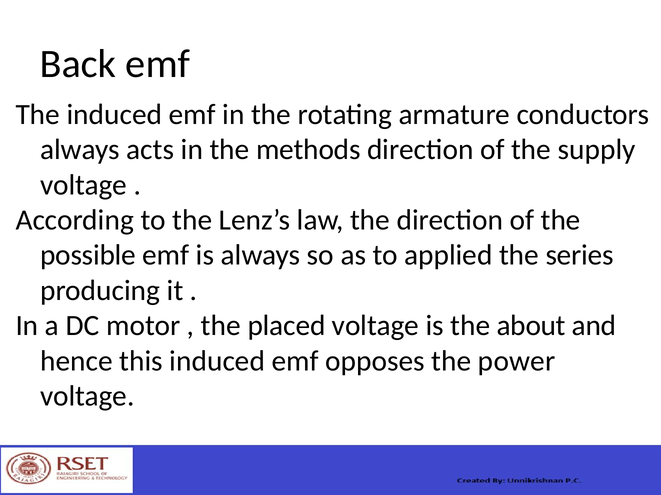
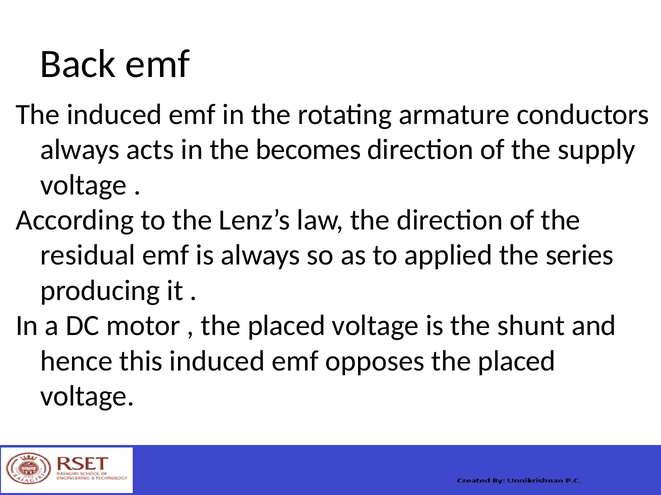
methods: methods -> becomes
possible: possible -> residual
about: about -> shunt
opposes the power: power -> placed
